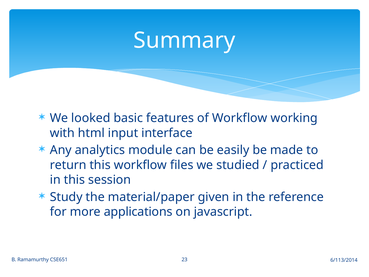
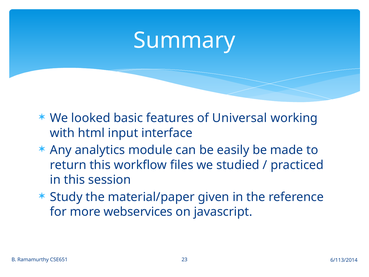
of Workflow: Workflow -> Universal
applications: applications -> webservices
